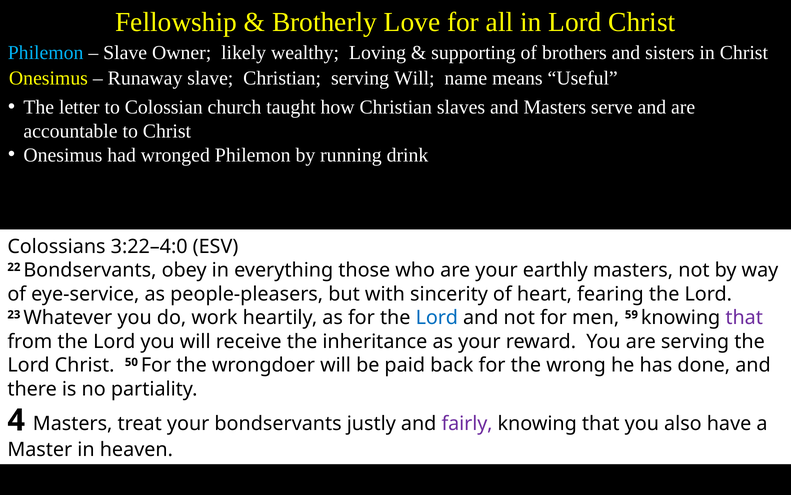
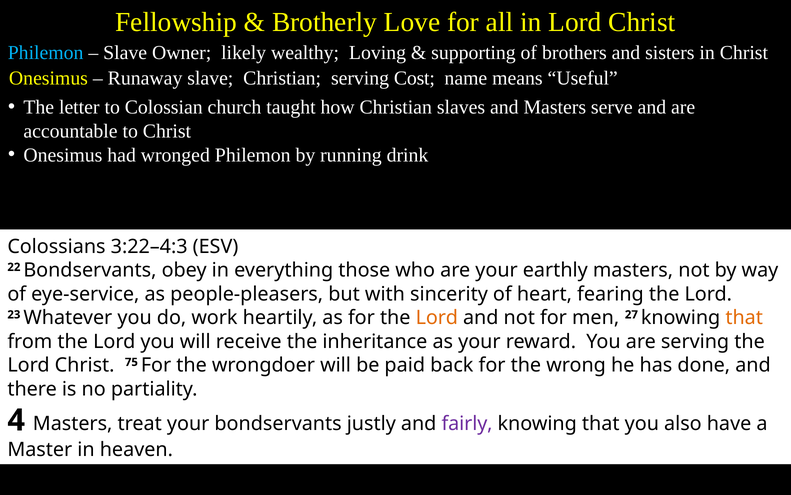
serving Will: Will -> Cost
3:22–4:0: 3:22–4:0 -> 3:22–4:3
Lord at (437, 317) colour: blue -> orange
59: 59 -> 27
that at (744, 317) colour: purple -> orange
50: 50 -> 75
